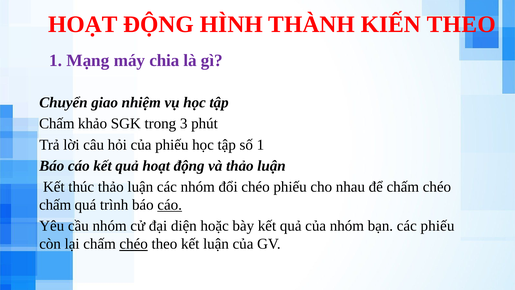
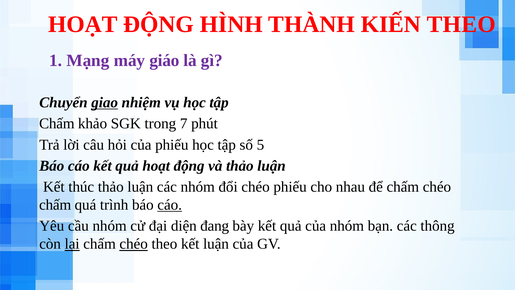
chia: chia -> giáo
giao underline: none -> present
3: 3 -> 7
số 1: 1 -> 5
hoặc: hoặc -> đang
các phiếu: phiếu -> thông
lại underline: none -> present
